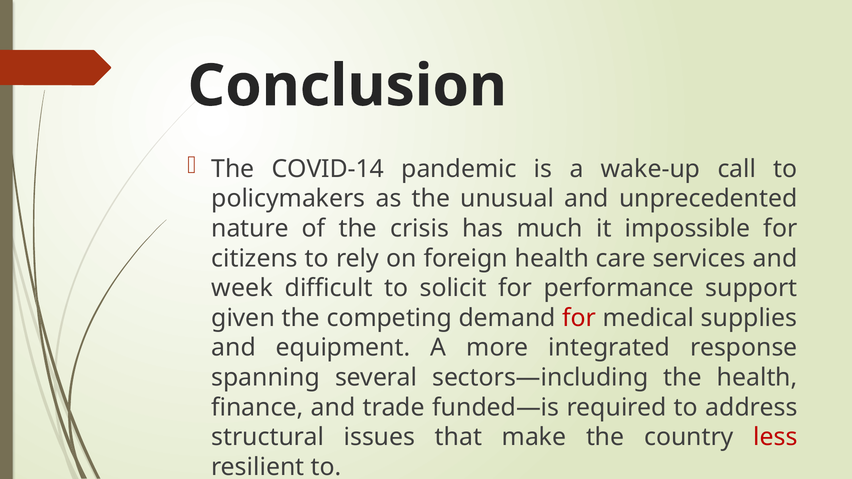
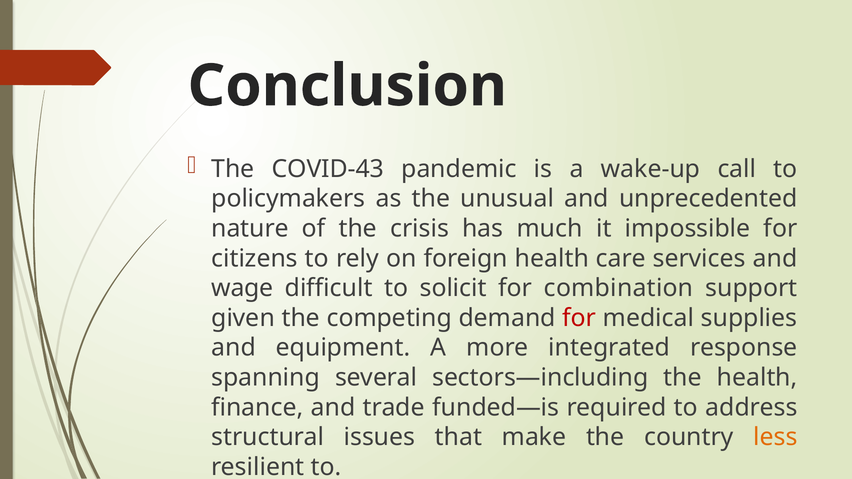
COVID-14: COVID-14 -> COVID-43
week: week -> wage
performance: performance -> combination
less colour: red -> orange
